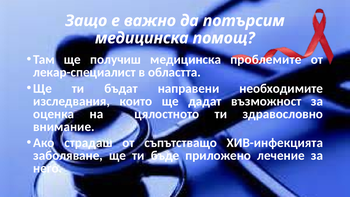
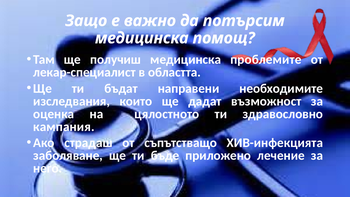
внимание: внимание -> кампания
